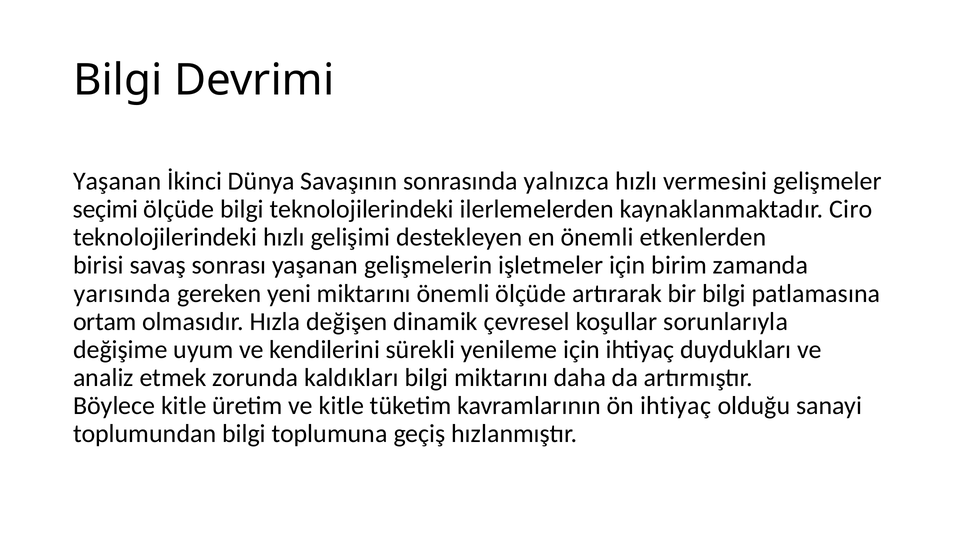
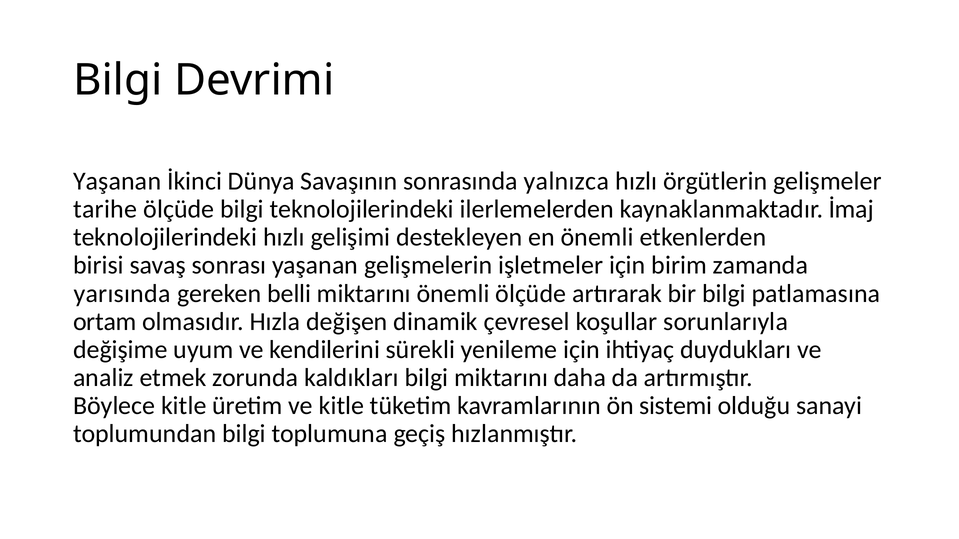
vermesini: vermesini -> örgütlerin
seçimi: seçimi -> tarihe
Ciro: Ciro -> İmaj
yeni: yeni -> belli
ön ihtiyaç: ihtiyaç -> sistemi
